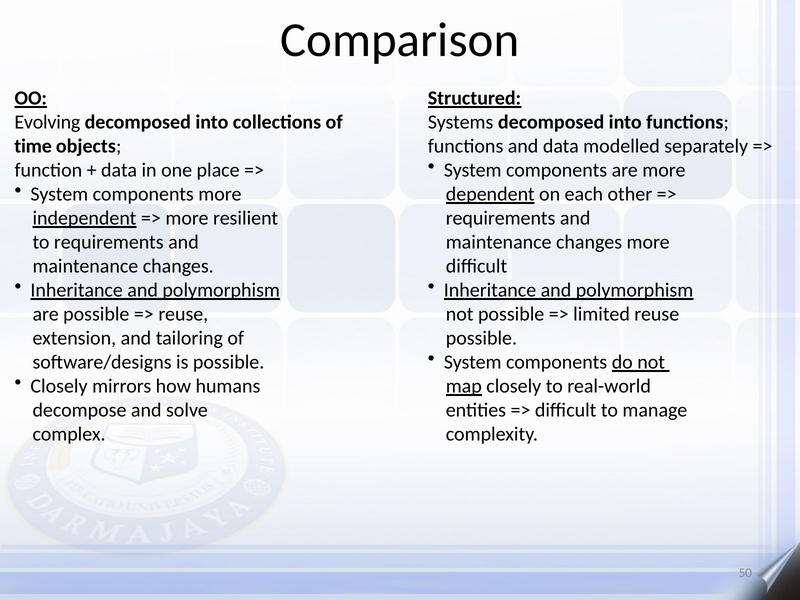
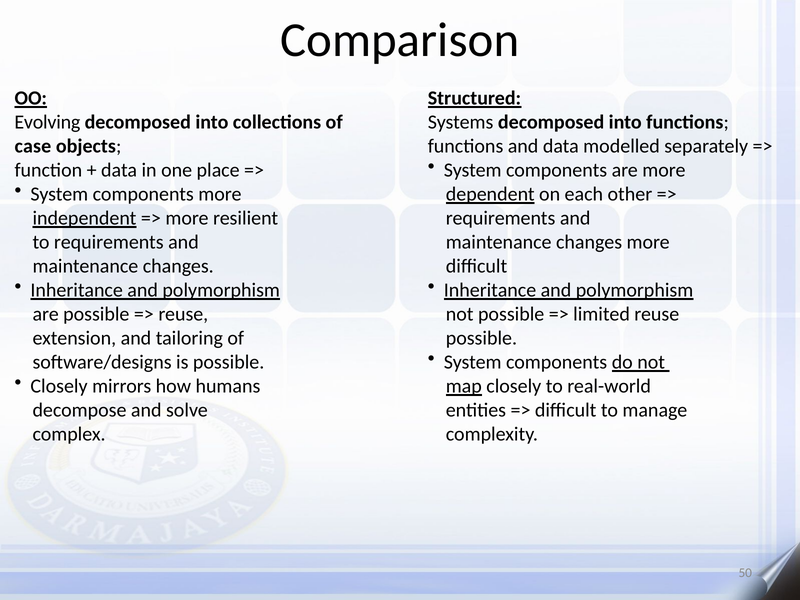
time: time -> case
